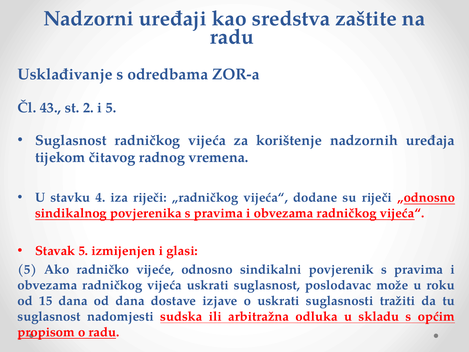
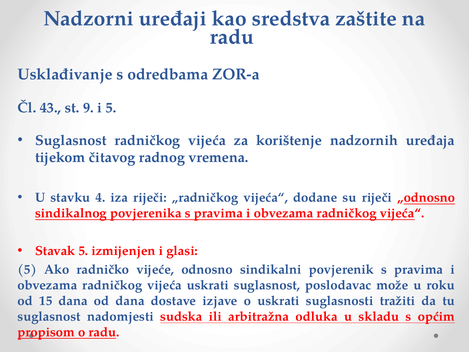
2: 2 -> 9
